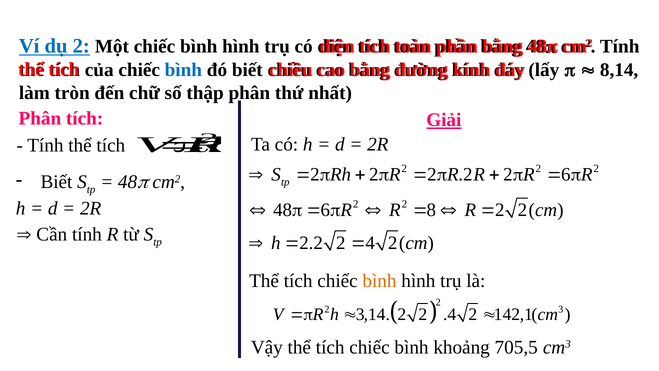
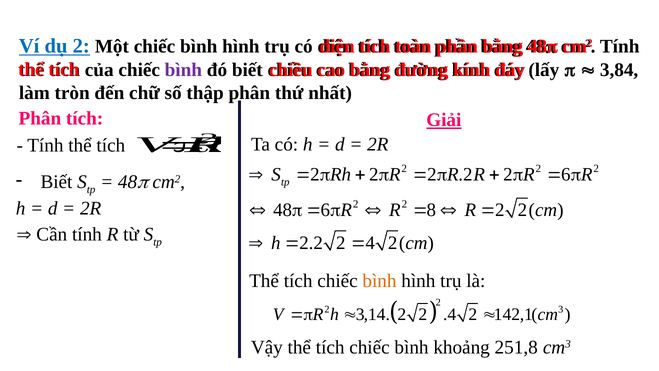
bình at (183, 70) colour: blue -> purple
8,14: 8,14 -> 3,84
705,5: 705,5 -> 251,8
